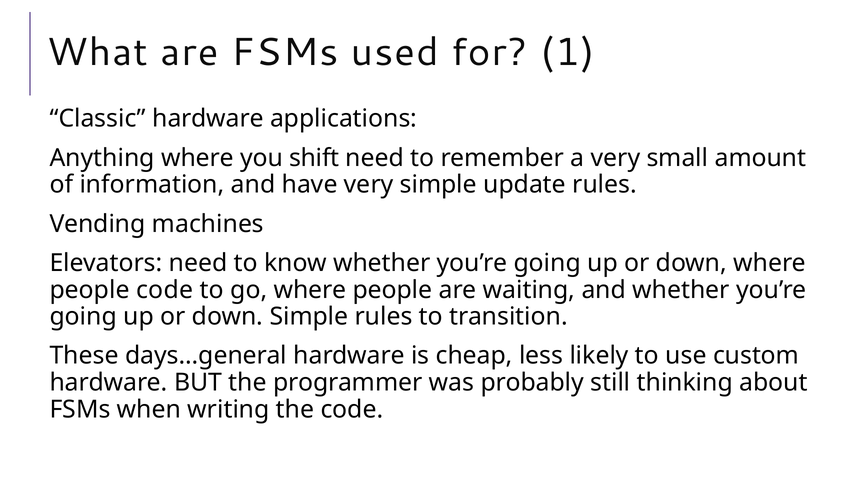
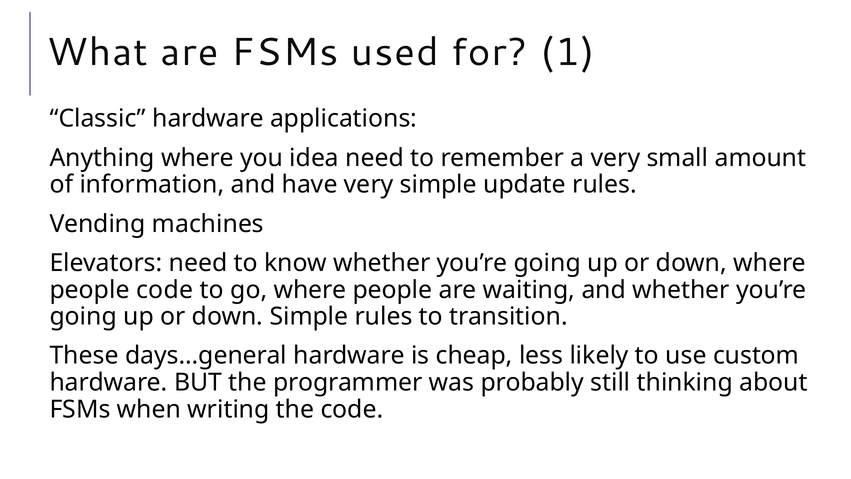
shift: shift -> idea
